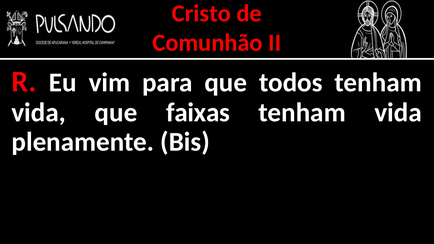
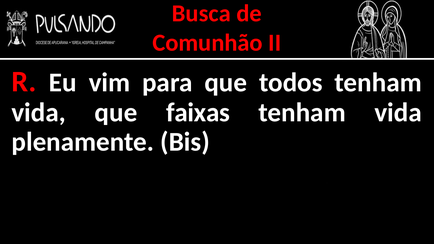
Cristo: Cristo -> Busca
